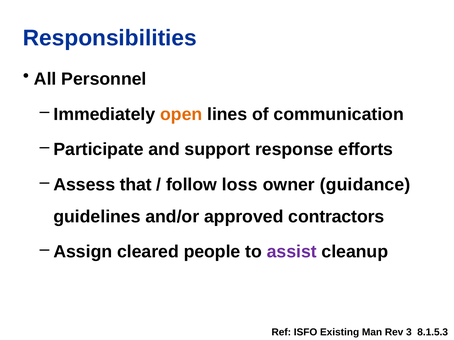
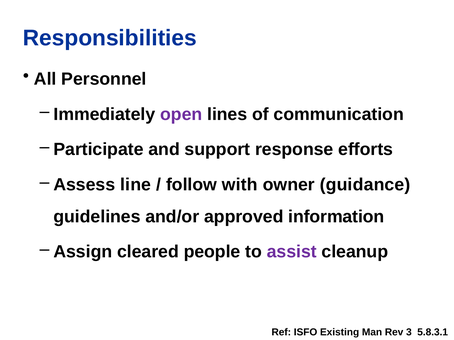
open colour: orange -> purple
that: that -> line
loss: loss -> with
contractors: contractors -> information
8.1.5.3: 8.1.5.3 -> 5.8.3.1
